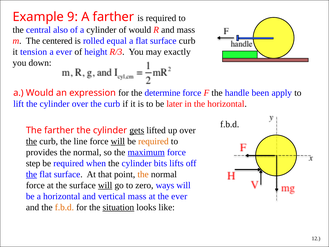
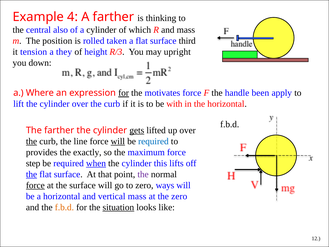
9: 9 -> 4
is required: required -> thinking
of would: would -> which
centered: centered -> position
equal: equal -> taken
surface curb: curb -> third
a ever: ever -> they
exactly: exactly -> upright
a Would: Would -> Where
for at (124, 93) underline: none -> present
determine: determine -> motivates
later: later -> with
required at (153, 141) colour: orange -> blue
normal at (87, 152): normal -> exactly
maximum underline: present -> none
when underline: none -> present
bits: bits -> this
the at (143, 174) colour: orange -> purple
force at (35, 185) underline: none -> present
will at (105, 185) underline: present -> none
the ever: ever -> zero
